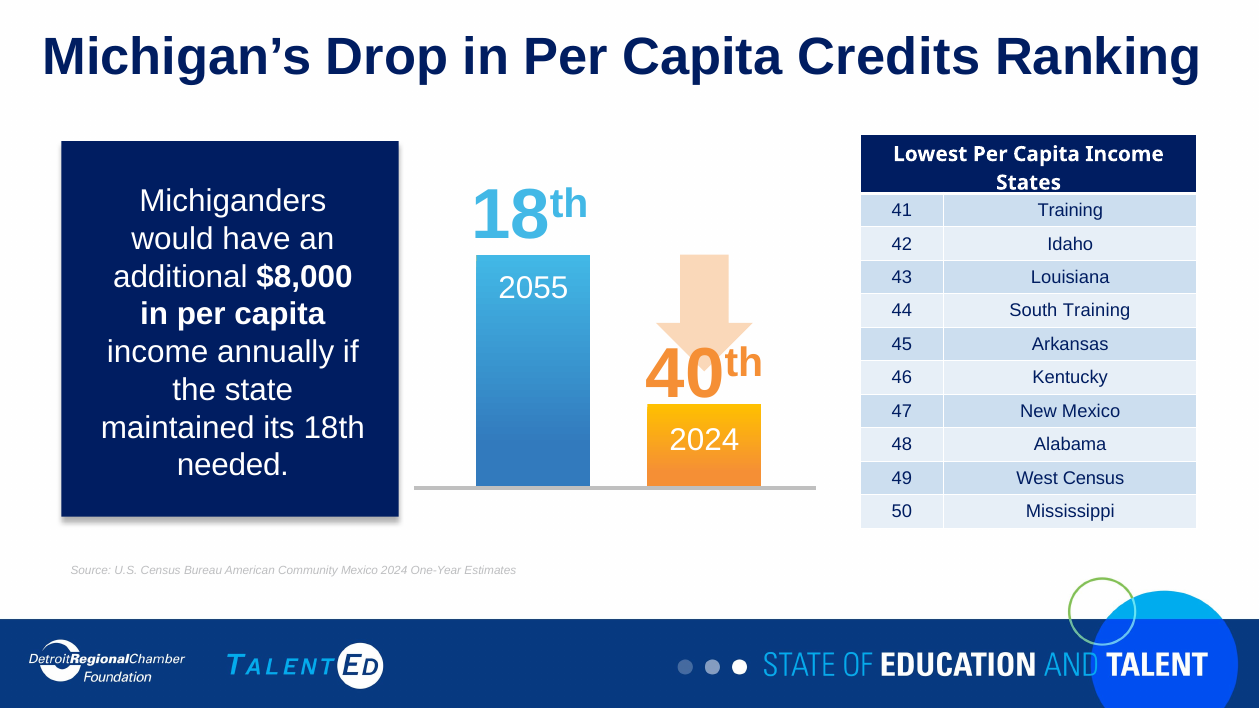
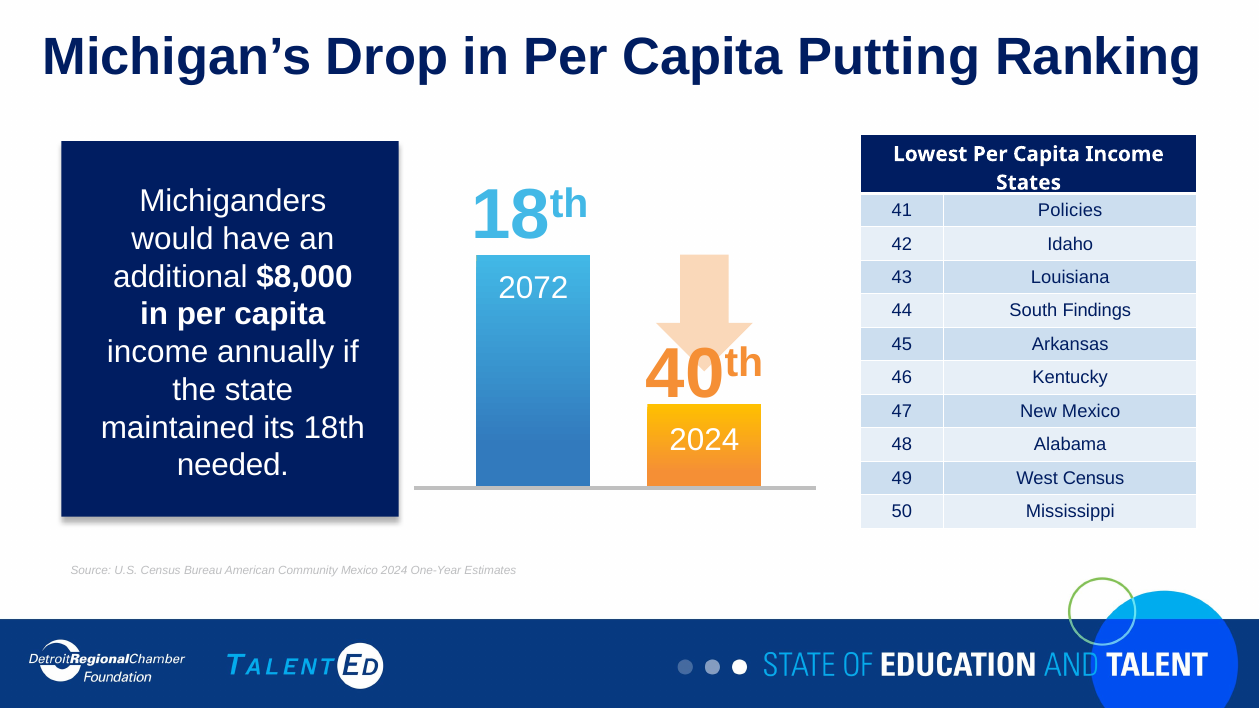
Credits: Credits -> Putting
41 Training: Training -> Policies
2055: 2055 -> 2072
South Training: Training -> Findings
